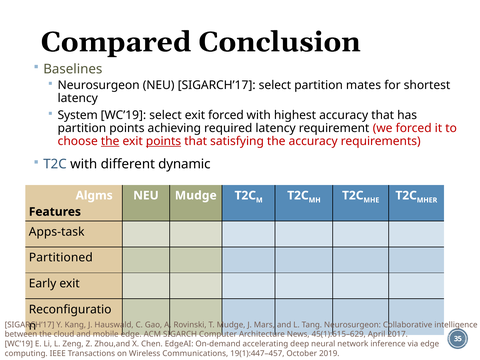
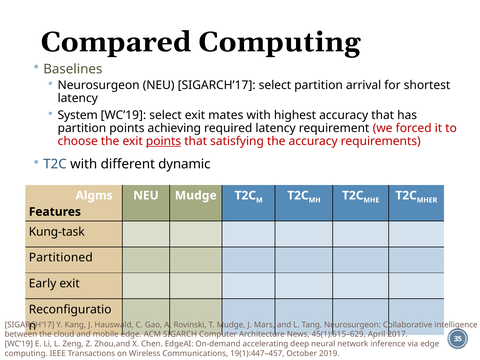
Compared Conclusion: Conclusion -> Computing
mates: mates -> arrival
exit forced: forced -> mates
the at (110, 141) underline: present -> none
Apps-task: Apps-task -> Kung-task
